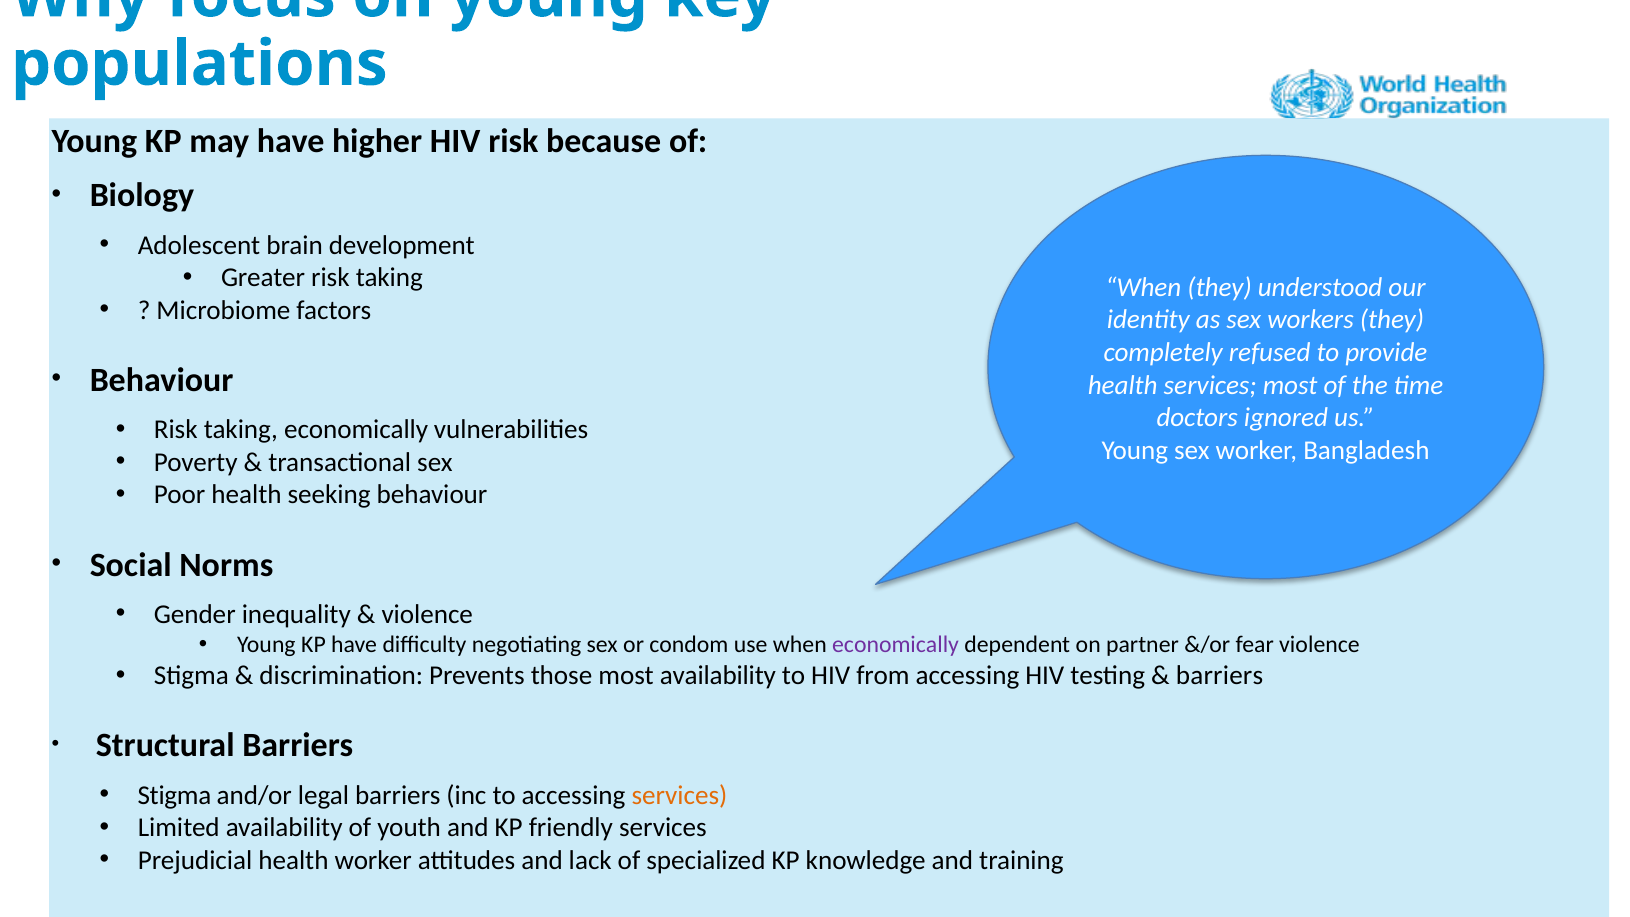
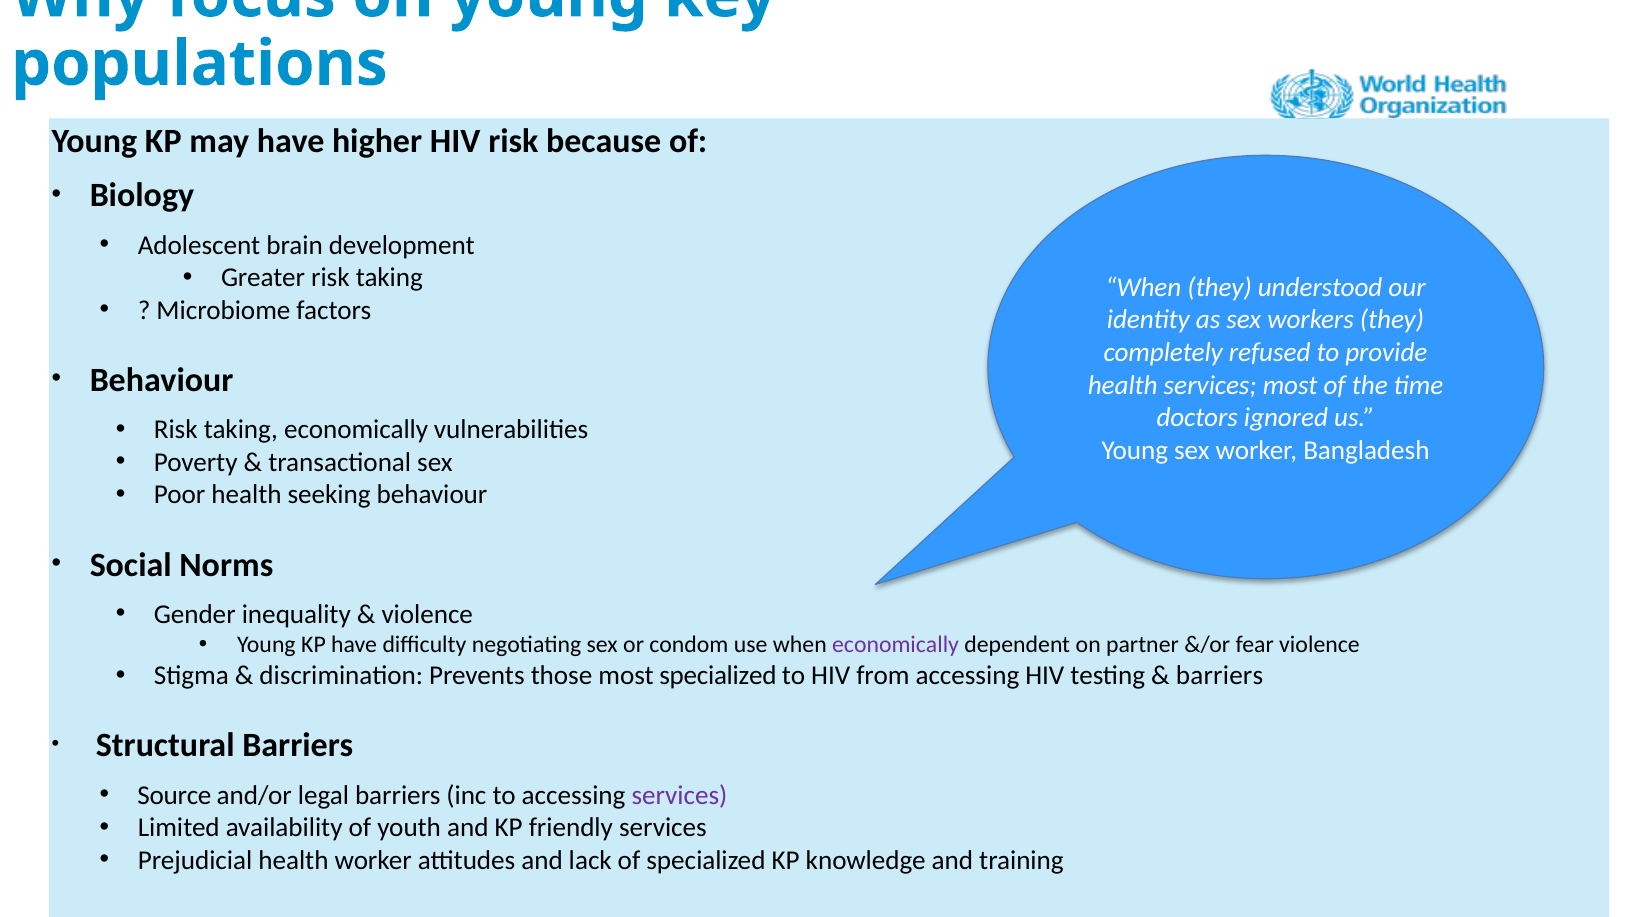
most availability: availability -> specialized
Stigma at (174, 795): Stigma -> Source
services at (679, 795) colour: orange -> purple
